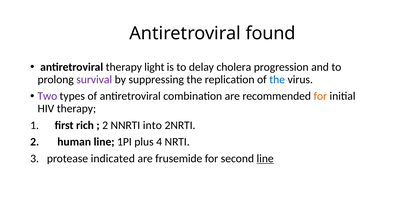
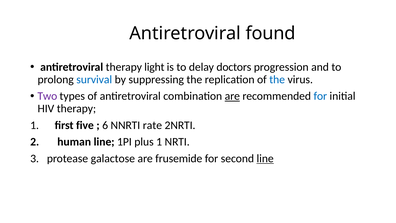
cholera: cholera -> doctors
survival colour: purple -> blue
are at (232, 96) underline: none -> present
for at (320, 96) colour: orange -> blue
rich: rich -> five
2 at (105, 125): 2 -> 6
into: into -> rate
plus 4: 4 -> 1
indicated: indicated -> galactose
